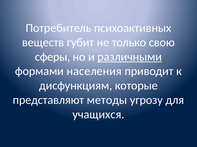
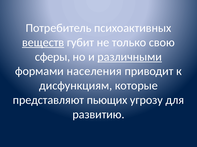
веществ underline: none -> present
методы: методы -> пьющих
учащихся: учащихся -> развитию
